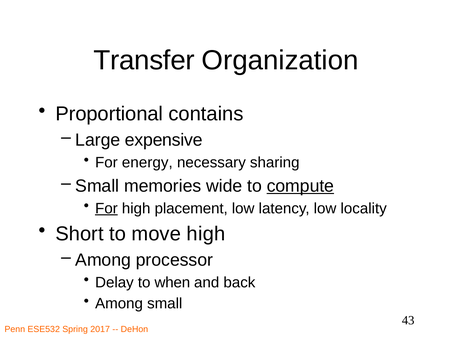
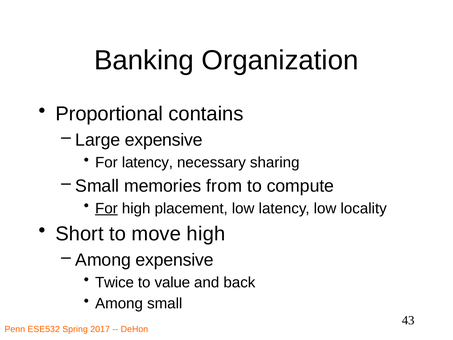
Transfer: Transfer -> Banking
For energy: energy -> latency
wide: wide -> from
compute underline: present -> none
Among processor: processor -> expensive
Delay: Delay -> Twice
when: when -> value
